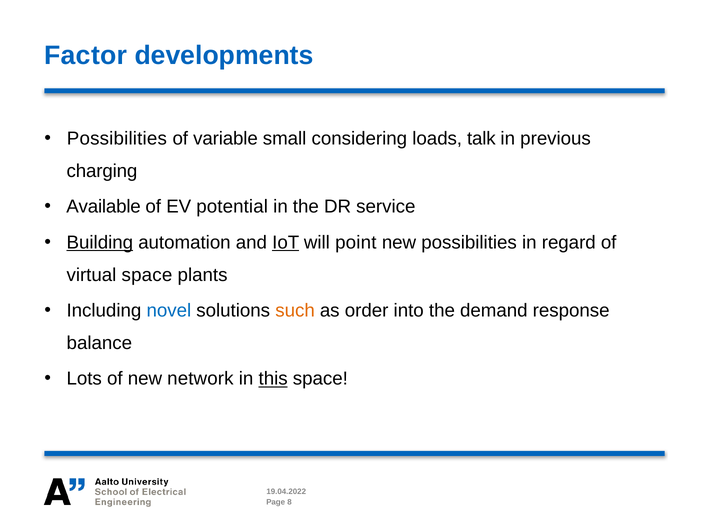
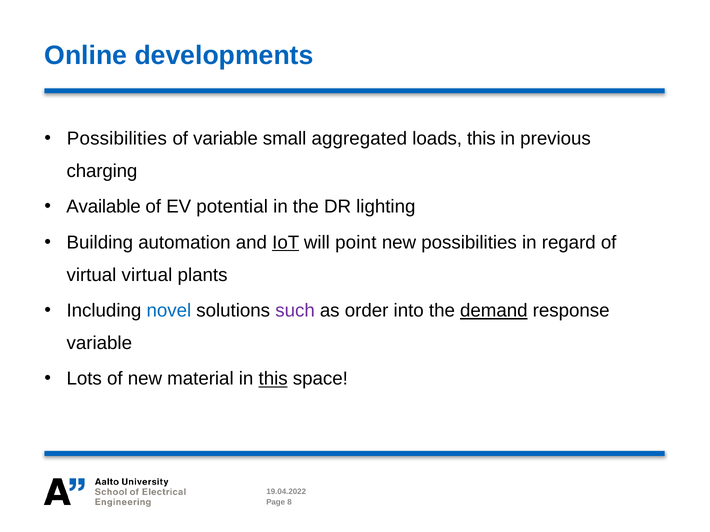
Factor: Factor -> Online
considering: considering -> aggregated
loads talk: talk -> this
service: service -> lighting
Building underline: present -> none
virtual space: space -> virtual
such colour: orange -> purple
demand underline: none -> present
balance at (99, 343): balance -> variable
network: network -> material
